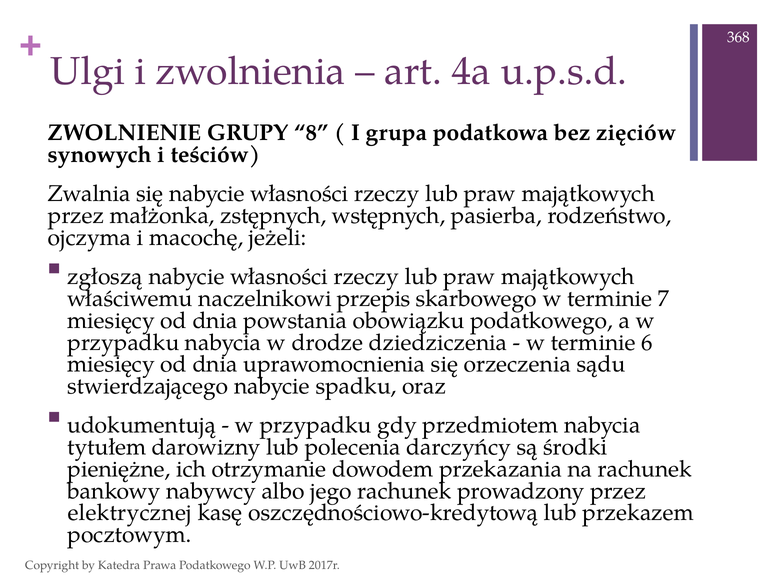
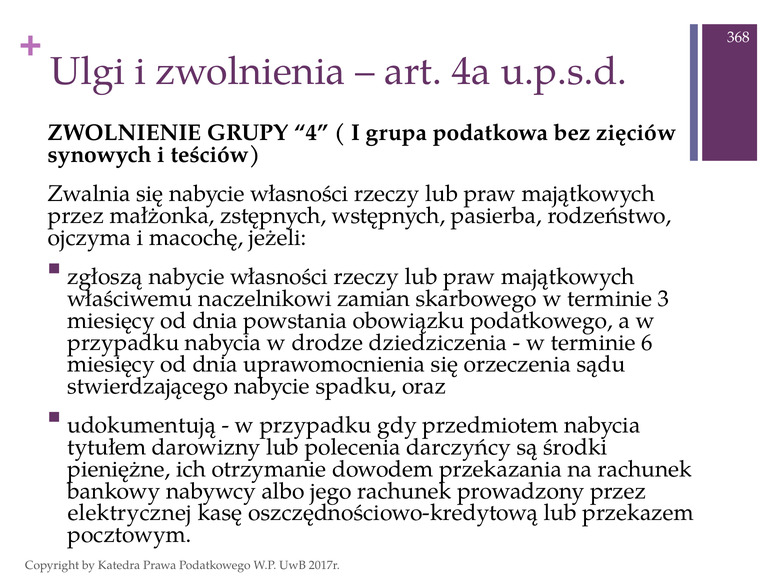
8: 8 -> 4
przepis: przepis -> zamian
7: 7 -> 3
